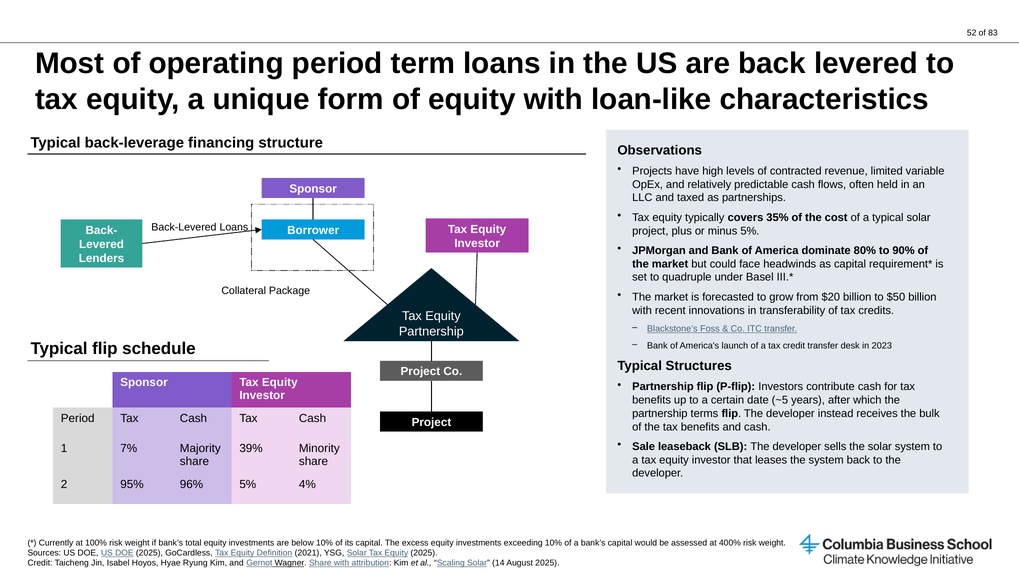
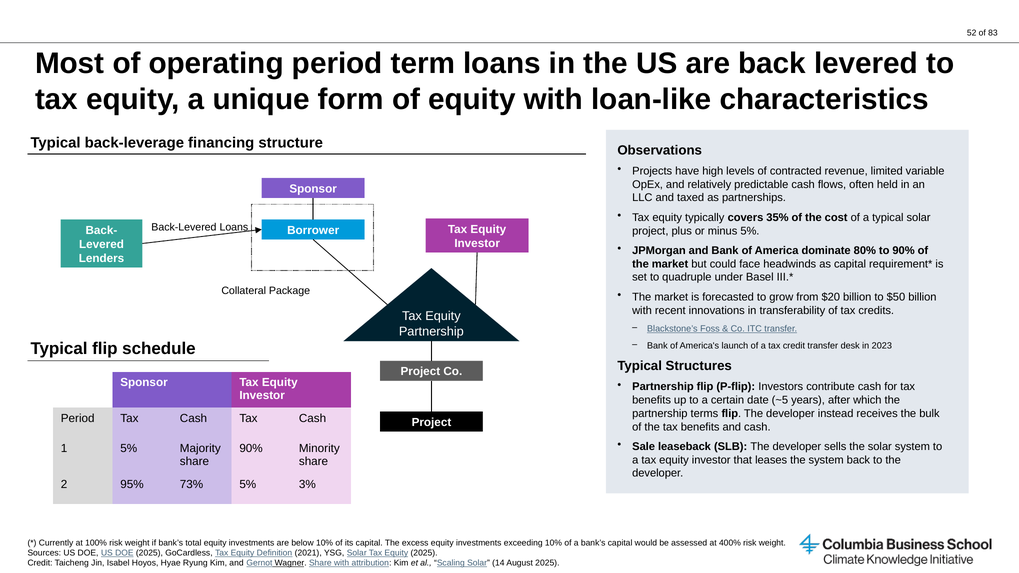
1 7%: 7% -> 5%
39% at (251, 449): 39% -> 90%
96%: 96% -> 73%
4%: 4% -> 3%
